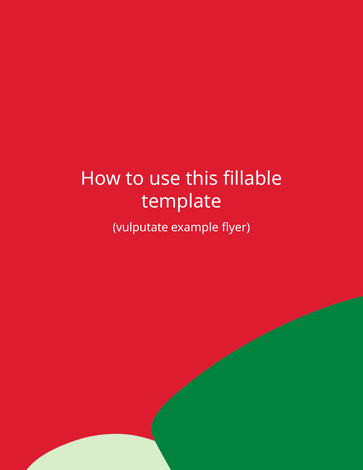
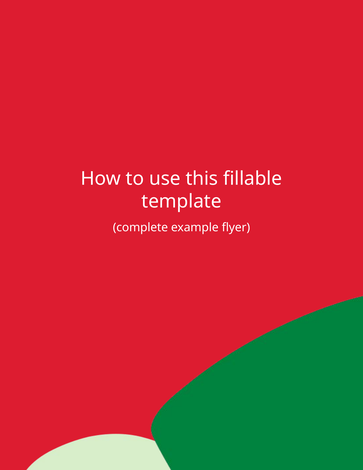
vulputate: vulputate -> complete
